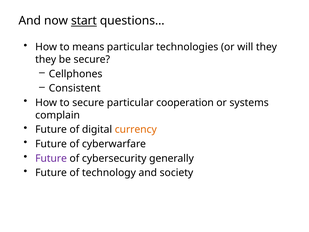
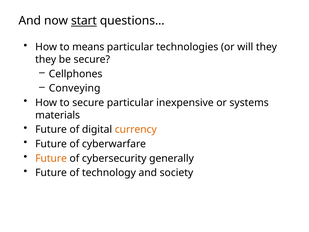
Consistent: Consistent -> Conveying
cooperation: cooperation -> inexpensive
complain: complain -> materials
Future at (51, 158) colour: purple -> orange
